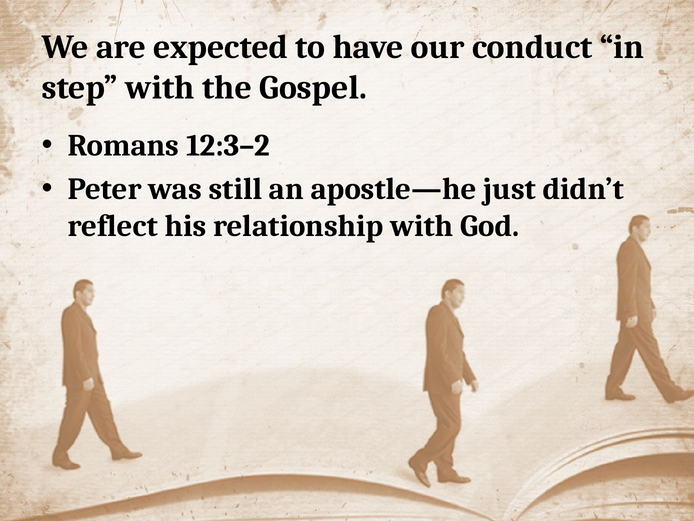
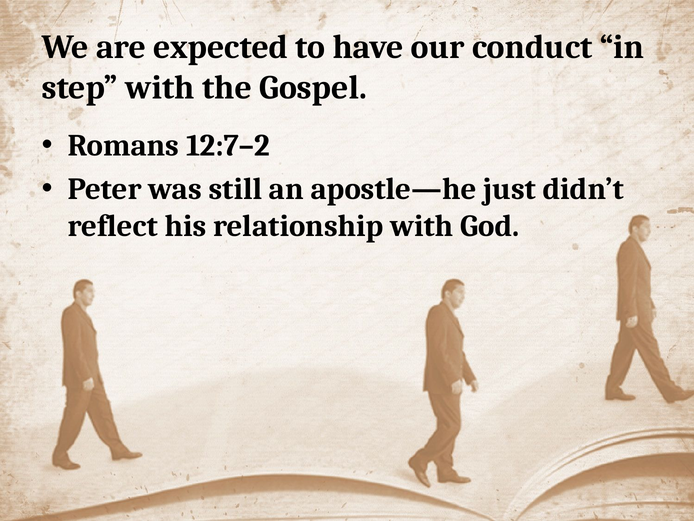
12:3–2: 12:3–2 -> 12:7–2
